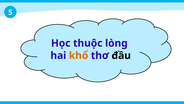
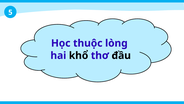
khổ colour: orange -> black
